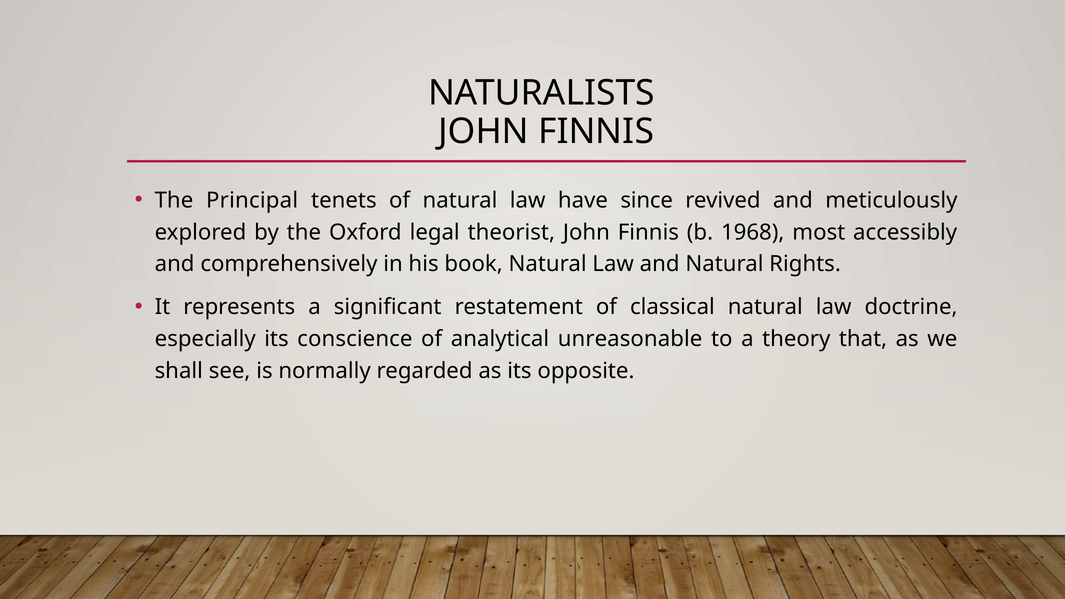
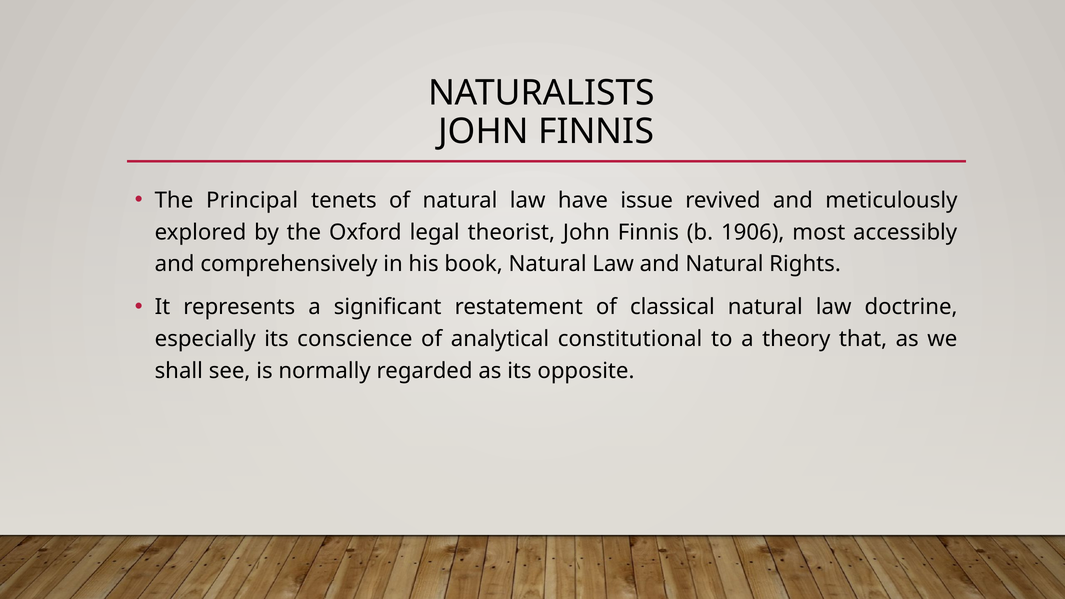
since: since -> issue
1968: 1968 -> 1906
unreasonable: unreasonable -> constitutional
